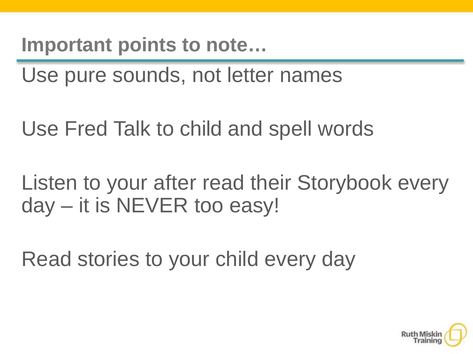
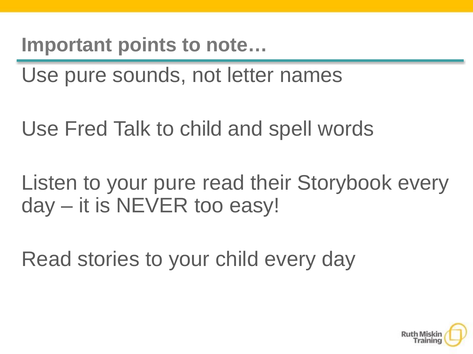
your after: after -> pure
